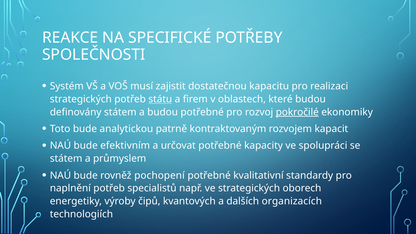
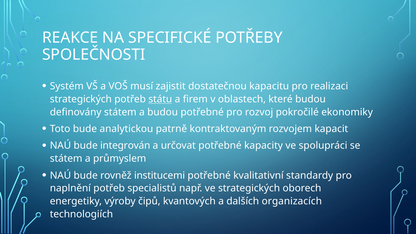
pokročilé underline: present -> none
efektivním: efektivním -> integrován
pochopení: pochopení -> institucemi
